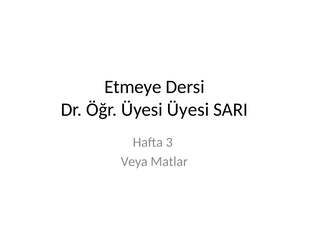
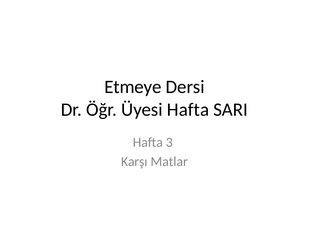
Üyesi Üyesi: Üyesi -> Hafta
Veya: Veya -> Karşı
